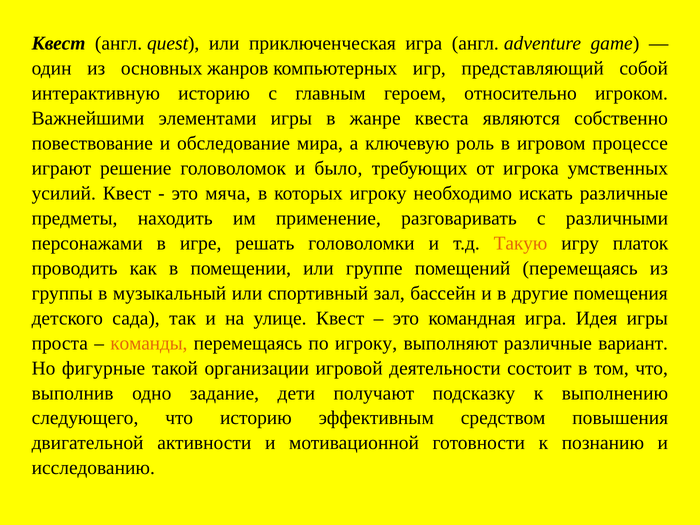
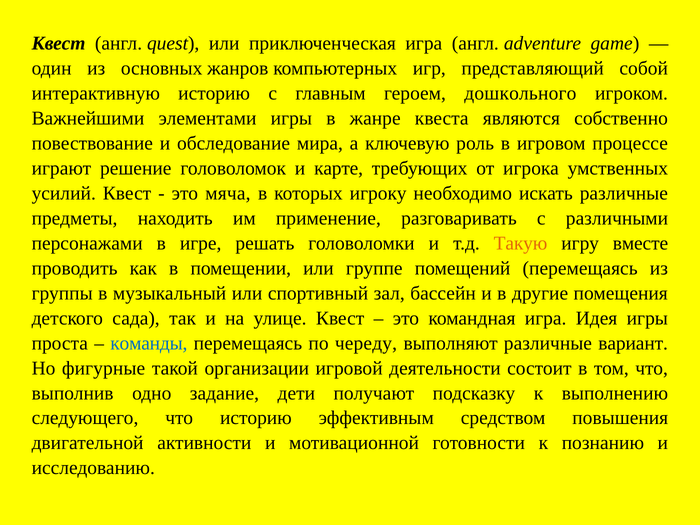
относительно: относительно -> дошкольного
было: было -> карте
платок: платок -> вместе
команды colour: orange -> blue
по игроку: игроку -> череду
